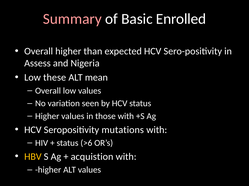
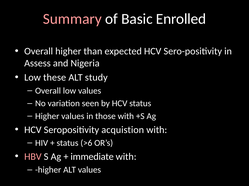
mean: mean -> study
mutations: mutations -> acquistion
HBV colour: yellow -> pink
acquistion: acquistion -> immediate
